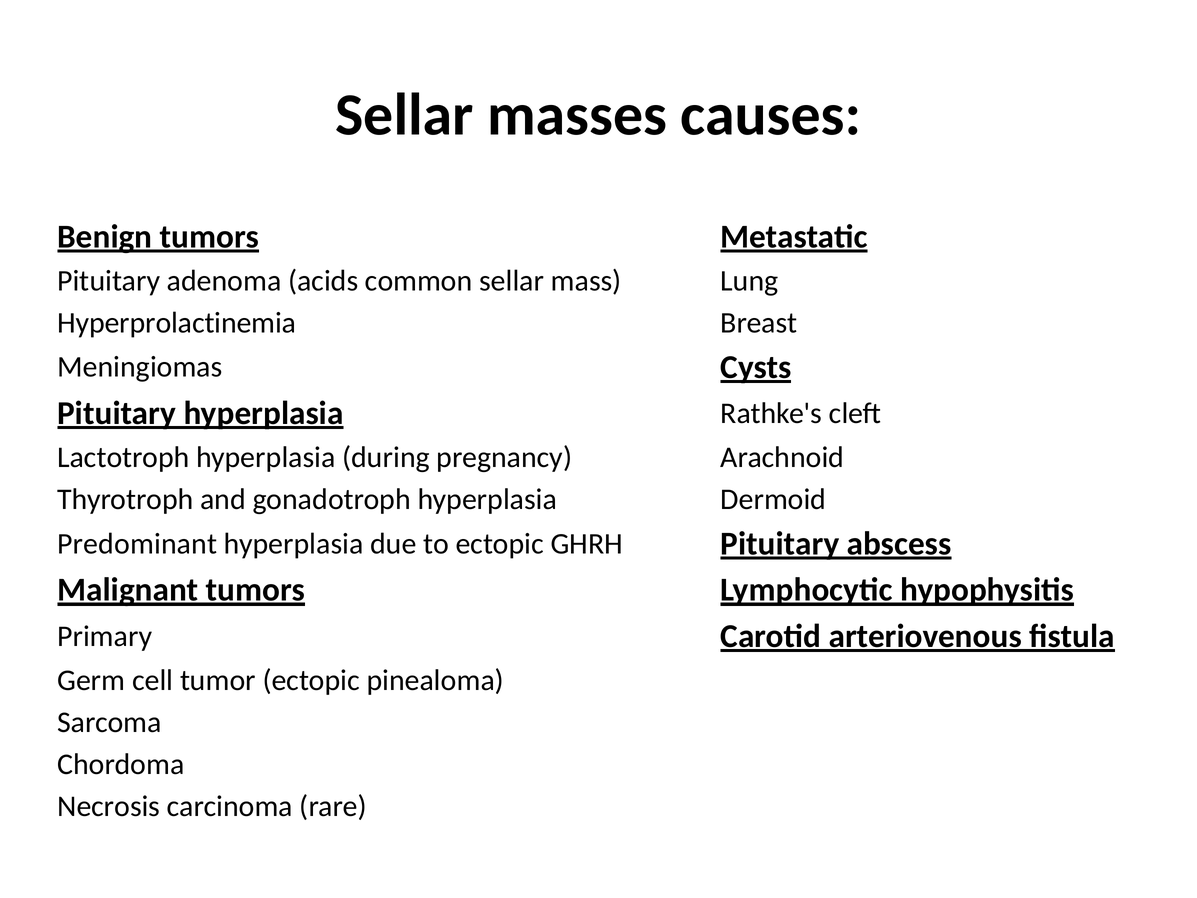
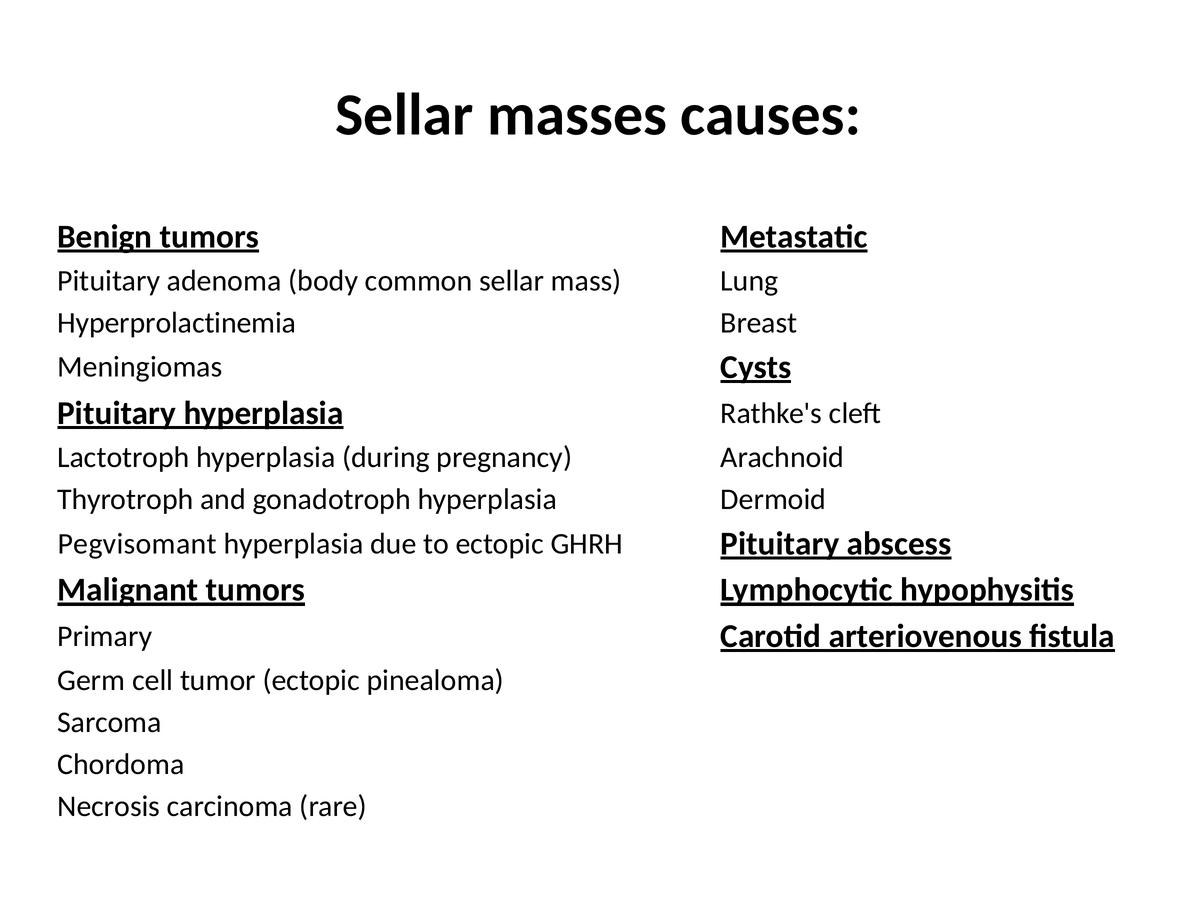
acids: acids -> body
Predominant: Predominant -> Pegvisomant
